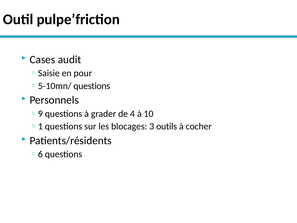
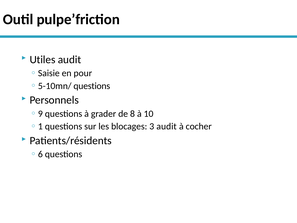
Cases: Cases -> Utiles
4: 4 -> 8
3 outils: outils -> audit
